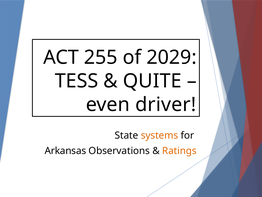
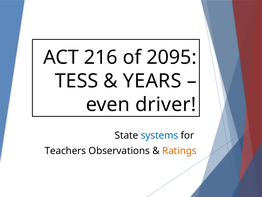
255: 255 -> 216
2029: 2029 -> 2095
QUITE: QUITE -> YEARS
systems colour: orange -> blue
Arkansas: Arkansas -> Teachers
